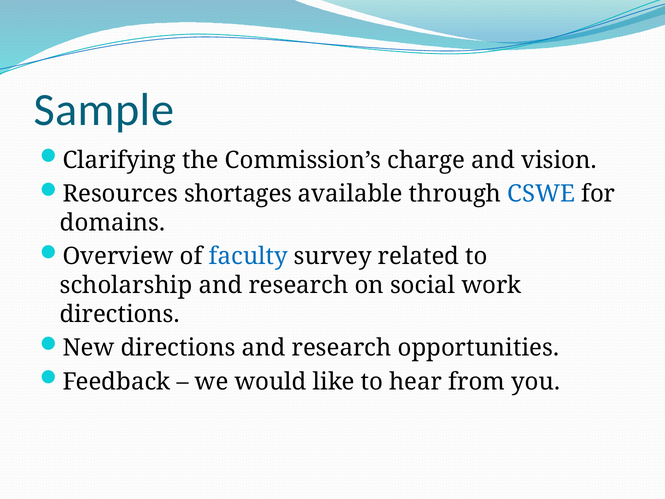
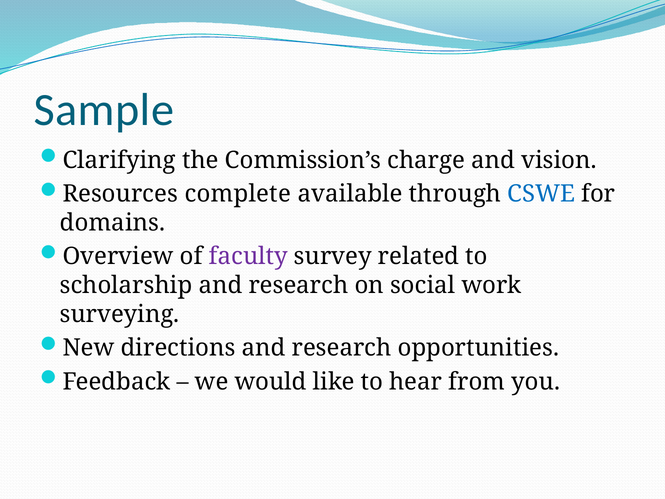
shortages: shortages -> complete
faculty colour: blue -> purple
directions at (120, 314): directions -> surveying
